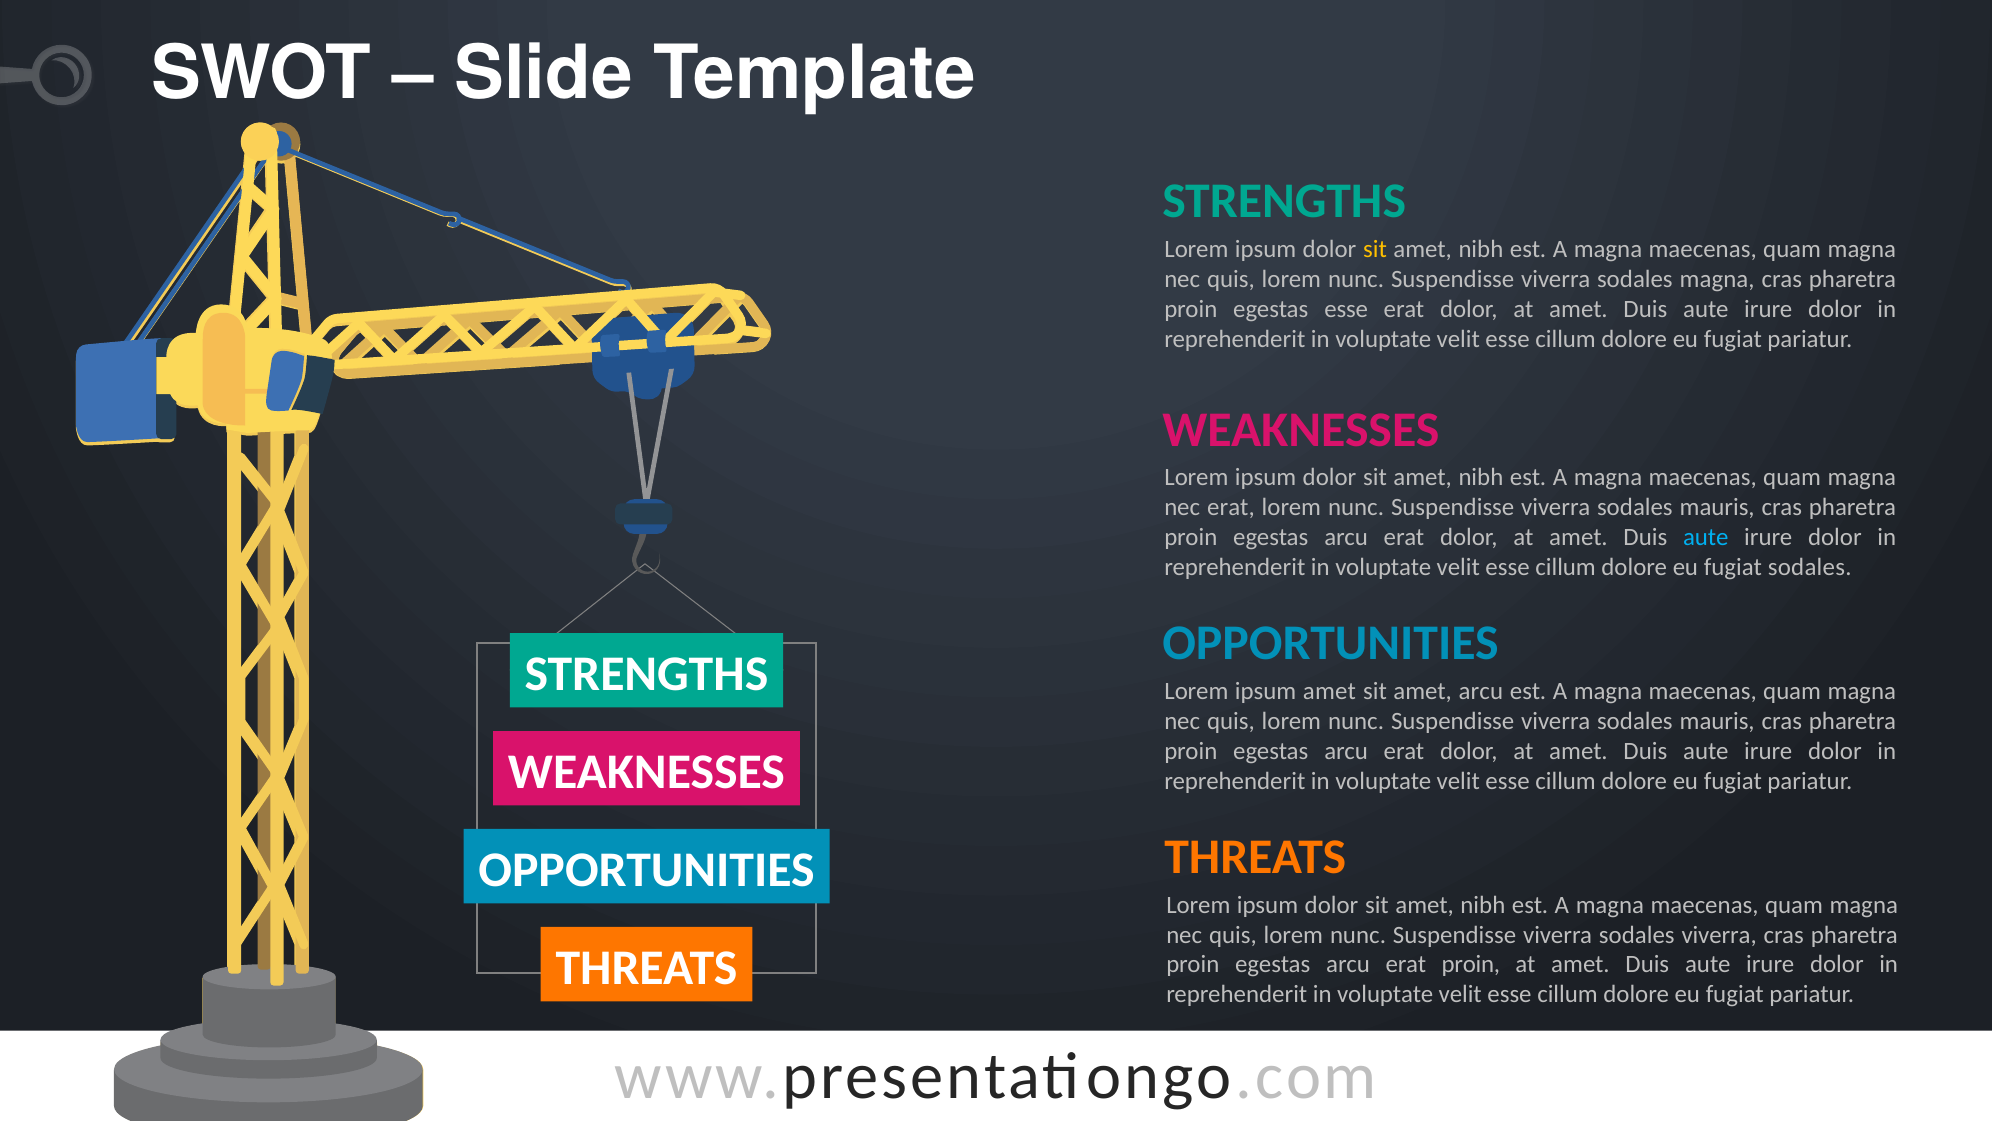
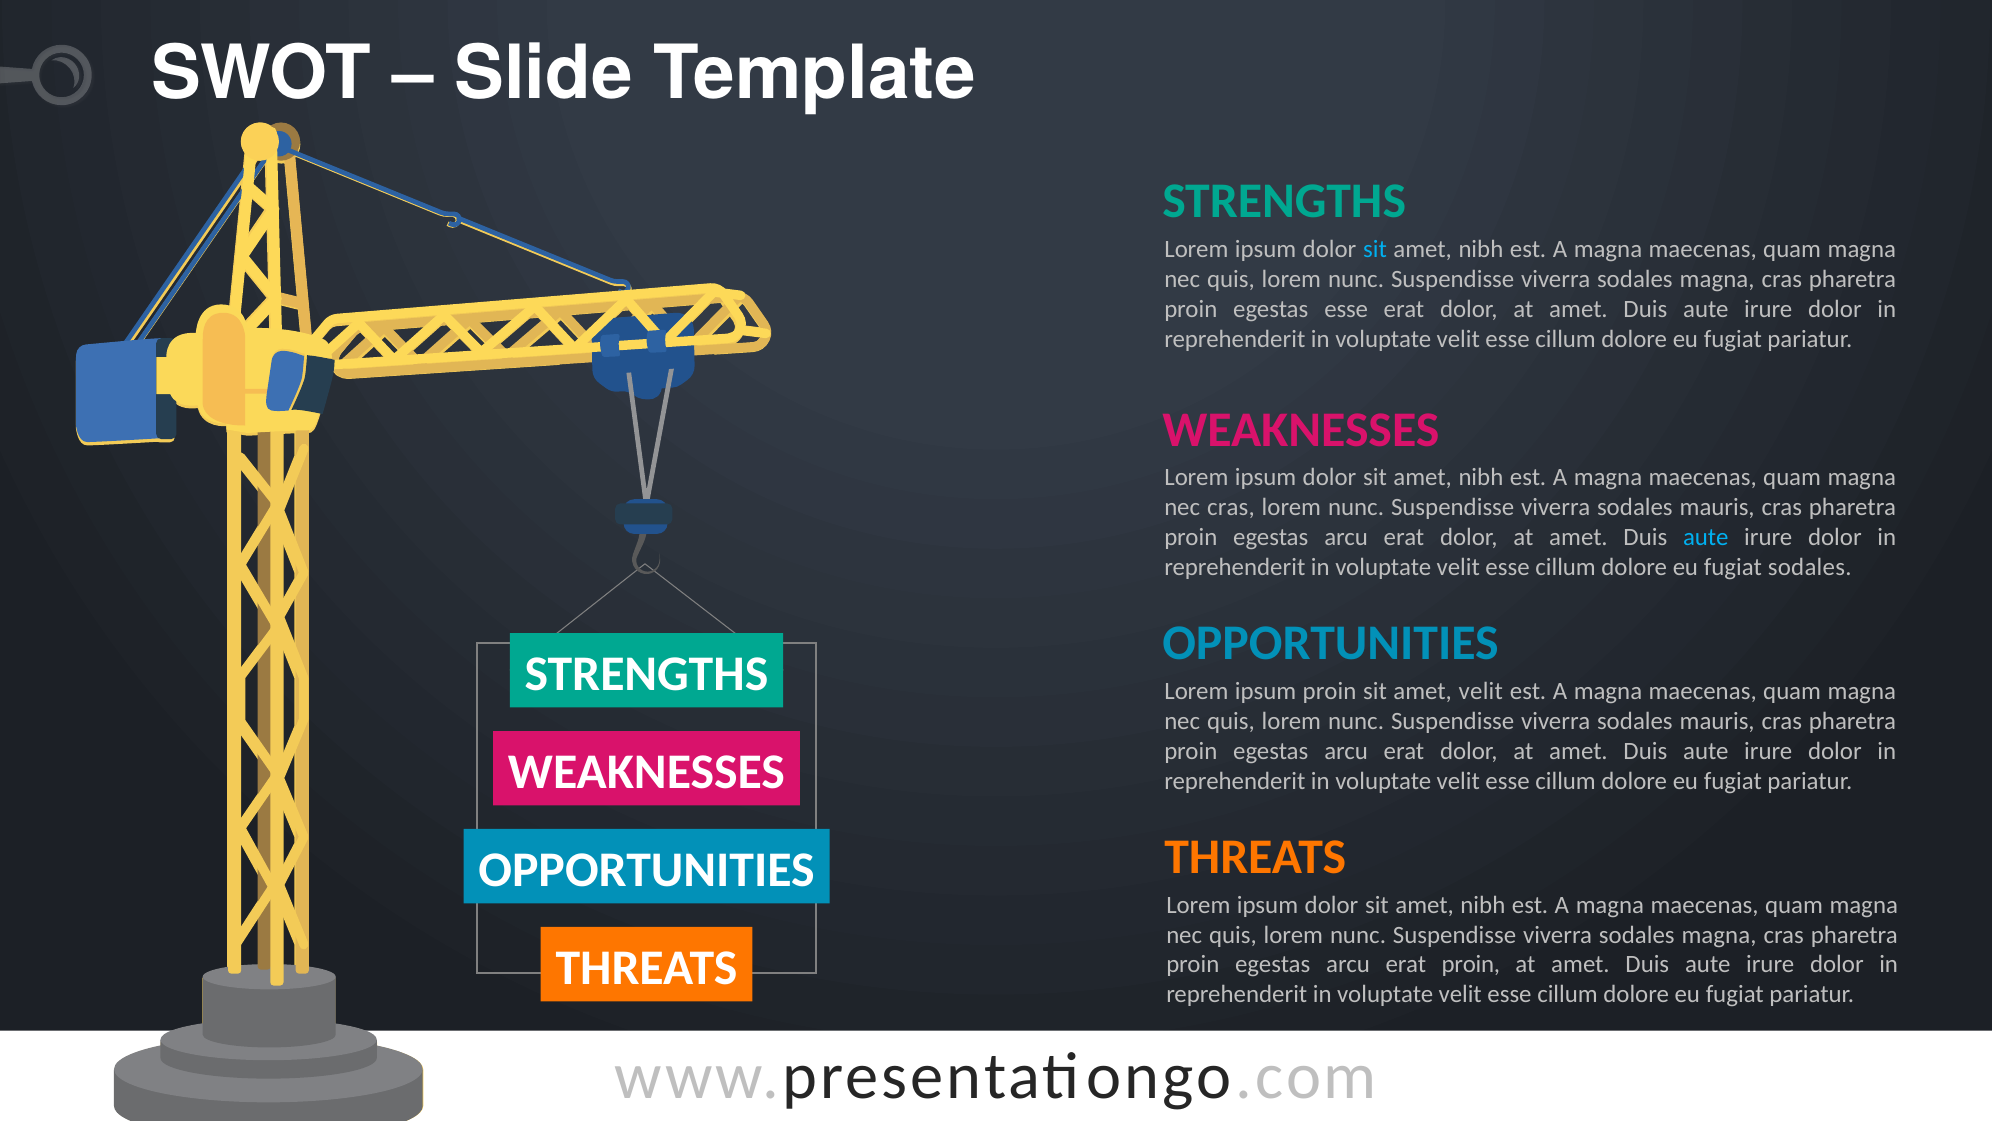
sit at (1375, 249) colour: yellow -> light blue
nec erat: erat -> cras
ipsum amet: amet -> proin
amet arcu: arcu -> velit
viverra at (1719, 934): viverra -> magna
